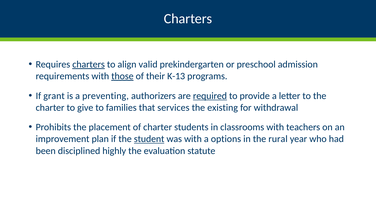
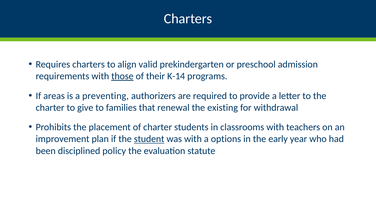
charters at (89, 64) underline: present -> none
K-13: K-13 -> K-14
grant: grant -> areas
required underline: present -> none
services: services -> renewal
rural: rural -> early
highly: highly -> policy
